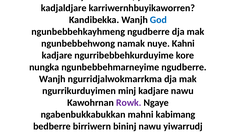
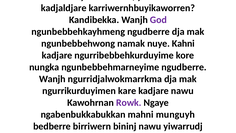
God at (158, 20) colour: blue -> purple
minj: minj -> kare
kabimang: kabimang -> munguyh
